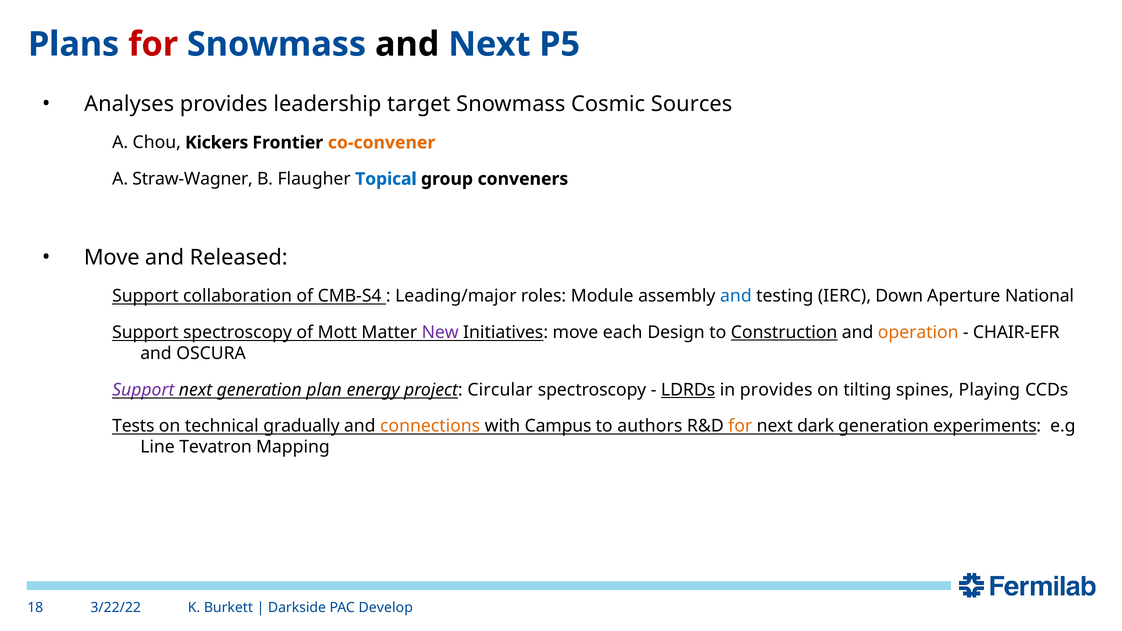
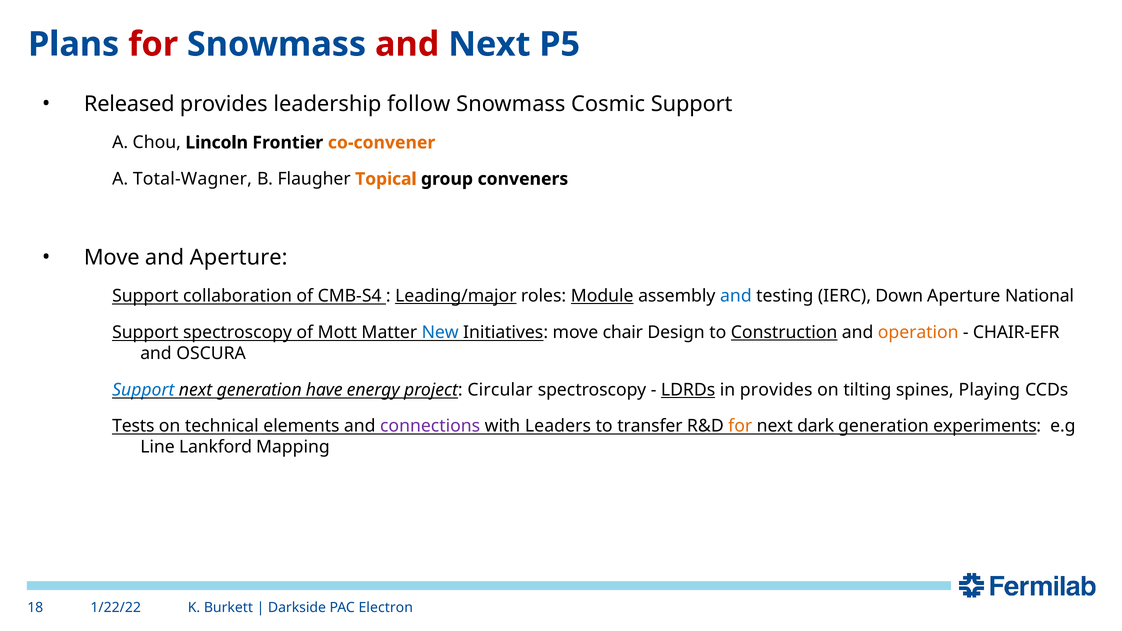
and at (407, 44) colour: black -> red
Analyses: Analyses -> Released
target: target -> follow
Cosmic Sources: Sources -> Support
Kickers: Kickers -> Lincoln
Straw-Wagner: Straw-Wagner -> Total-Wagner
Topical colour: blue -> orange
and Released: Released -> Aperture
Leading/major underline: none -> present
Module underline: none -> present
New colour: purple -> blue
each: each -> chair
Support at (143, 390) colour: purple -> blue
plan: plan -> have
gradually: gradually -> elements
connections colour: orange -> purple
Campus: Campus -> Leaders
authors: authors -> transfer
Tevatron: Tevatron -> Lankford
3/22/22: 3/22/22 -> 1/22/22
Develop: Develop -> Electron
